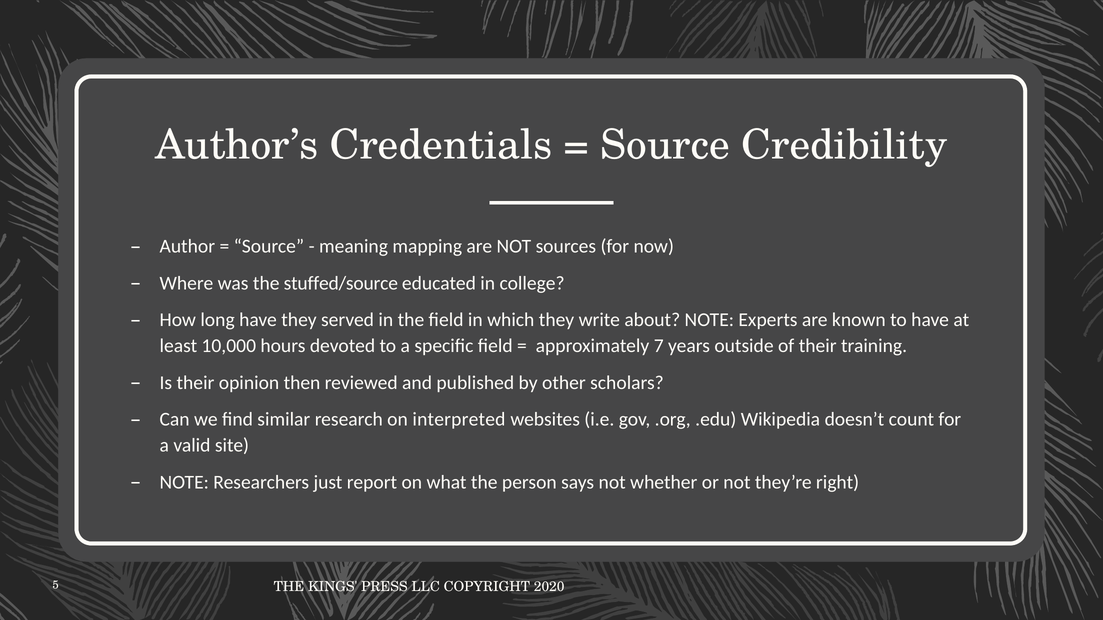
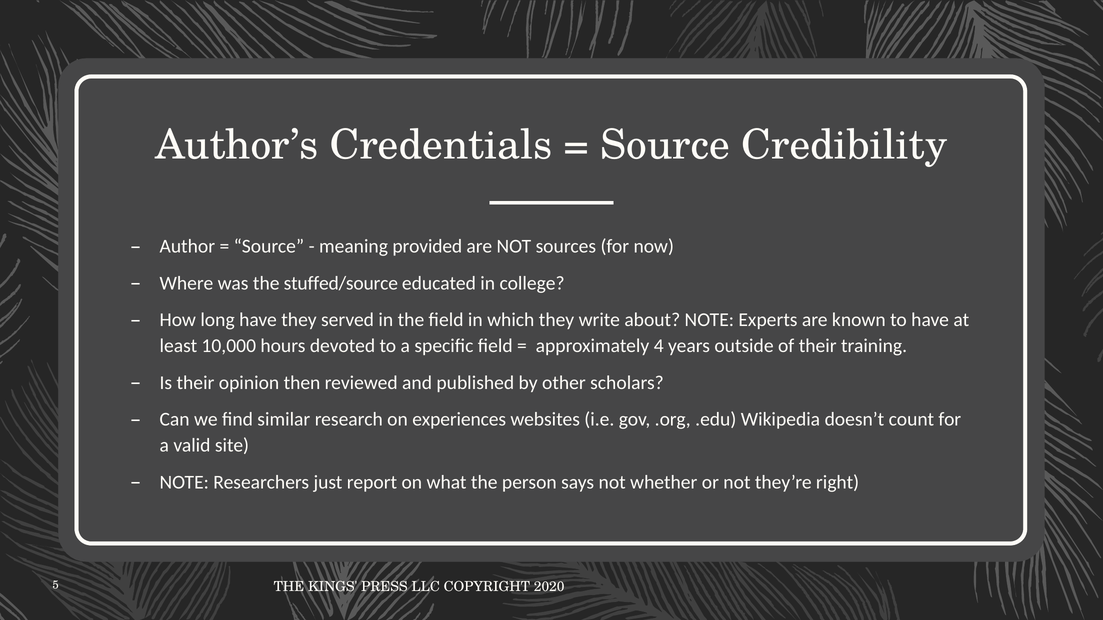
mapping: mapping -> provided
7: 7 -> 4
interpreted: interpreted -> experiences
